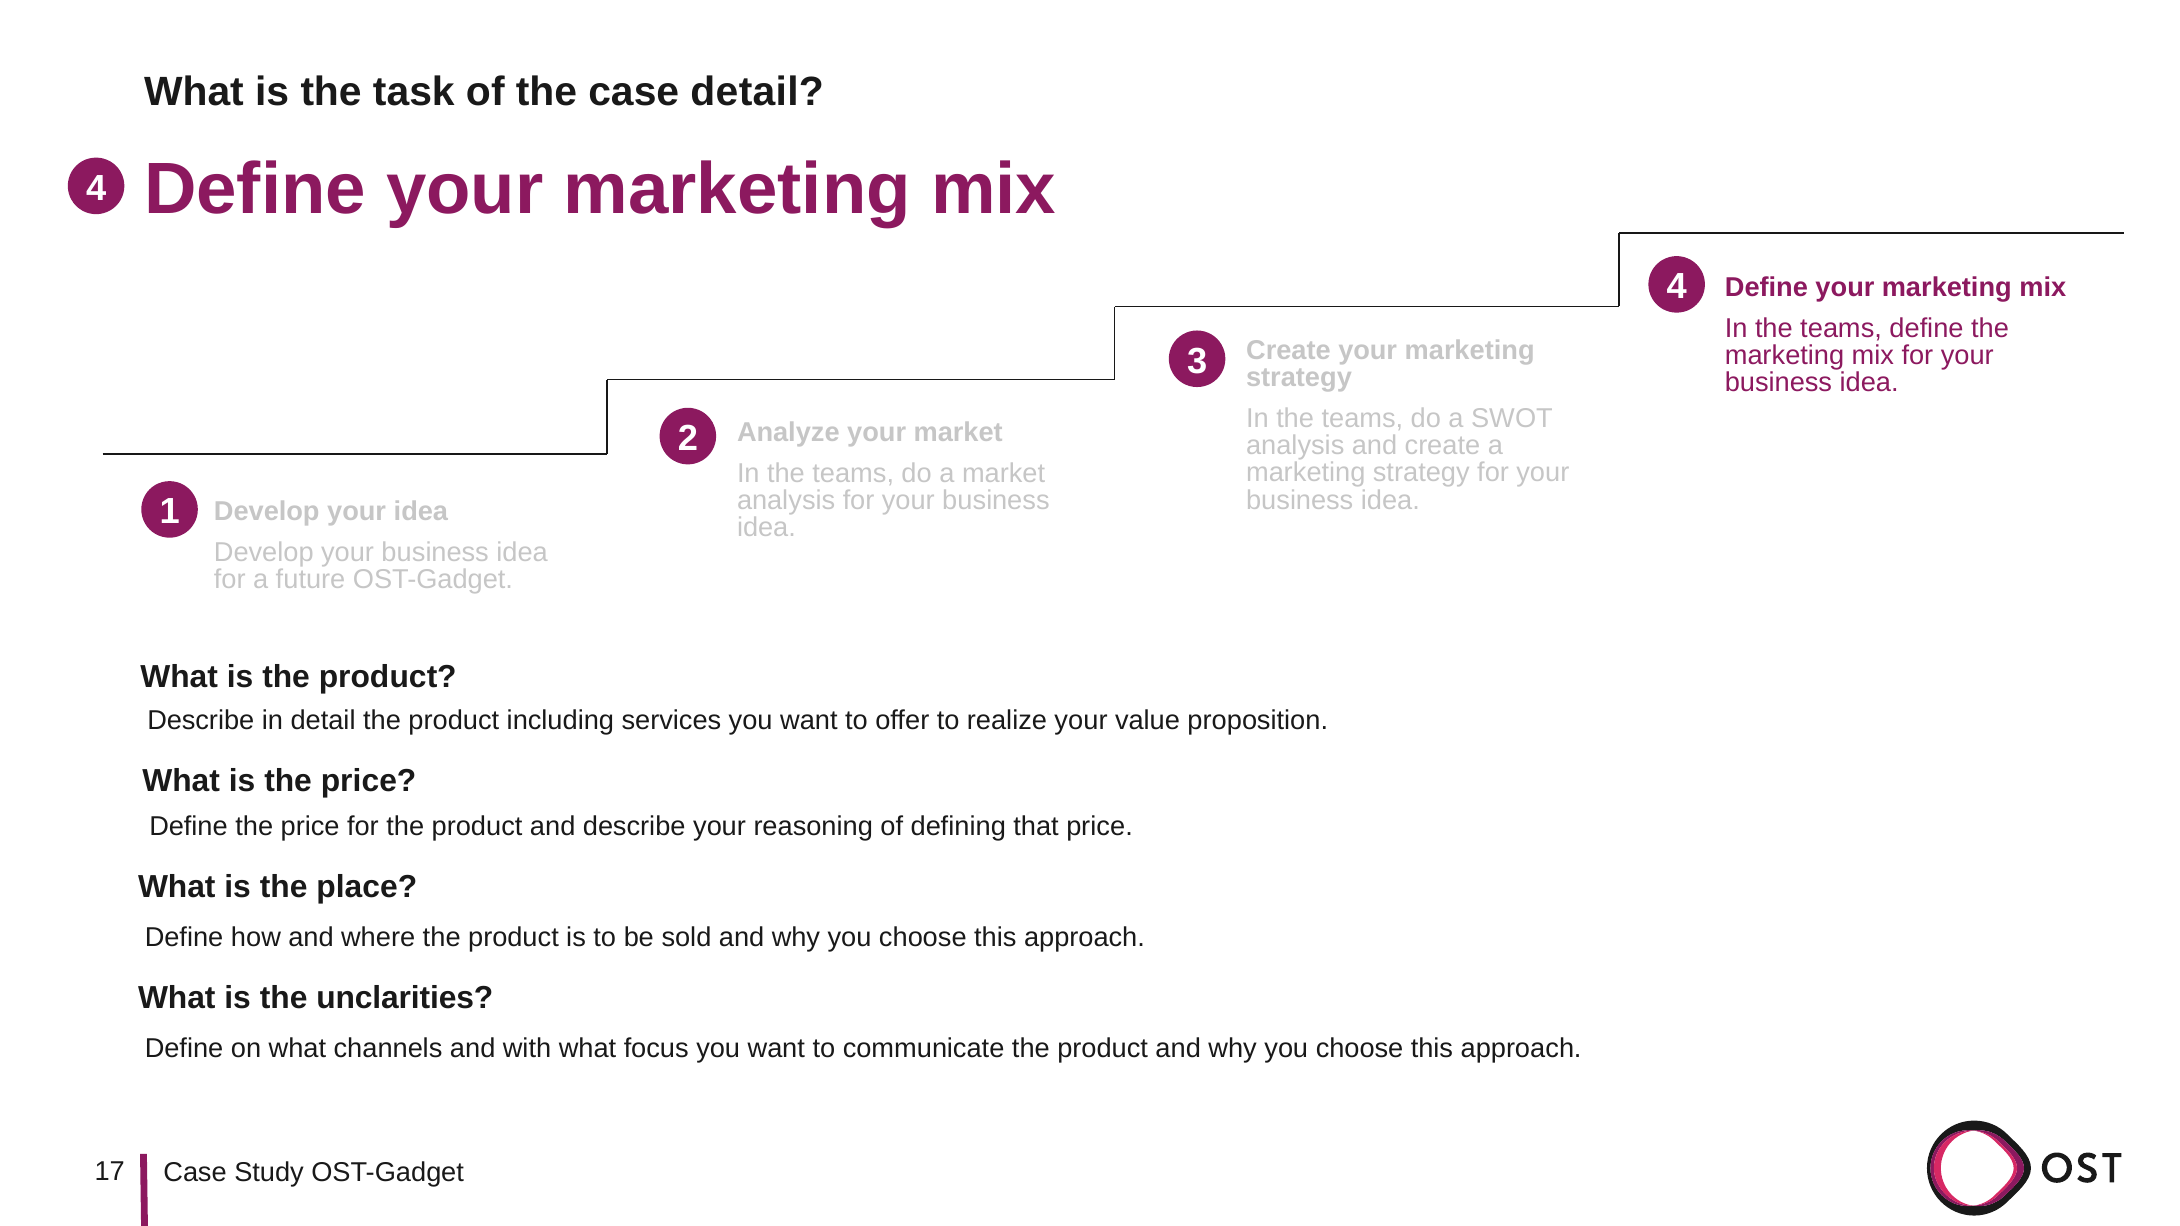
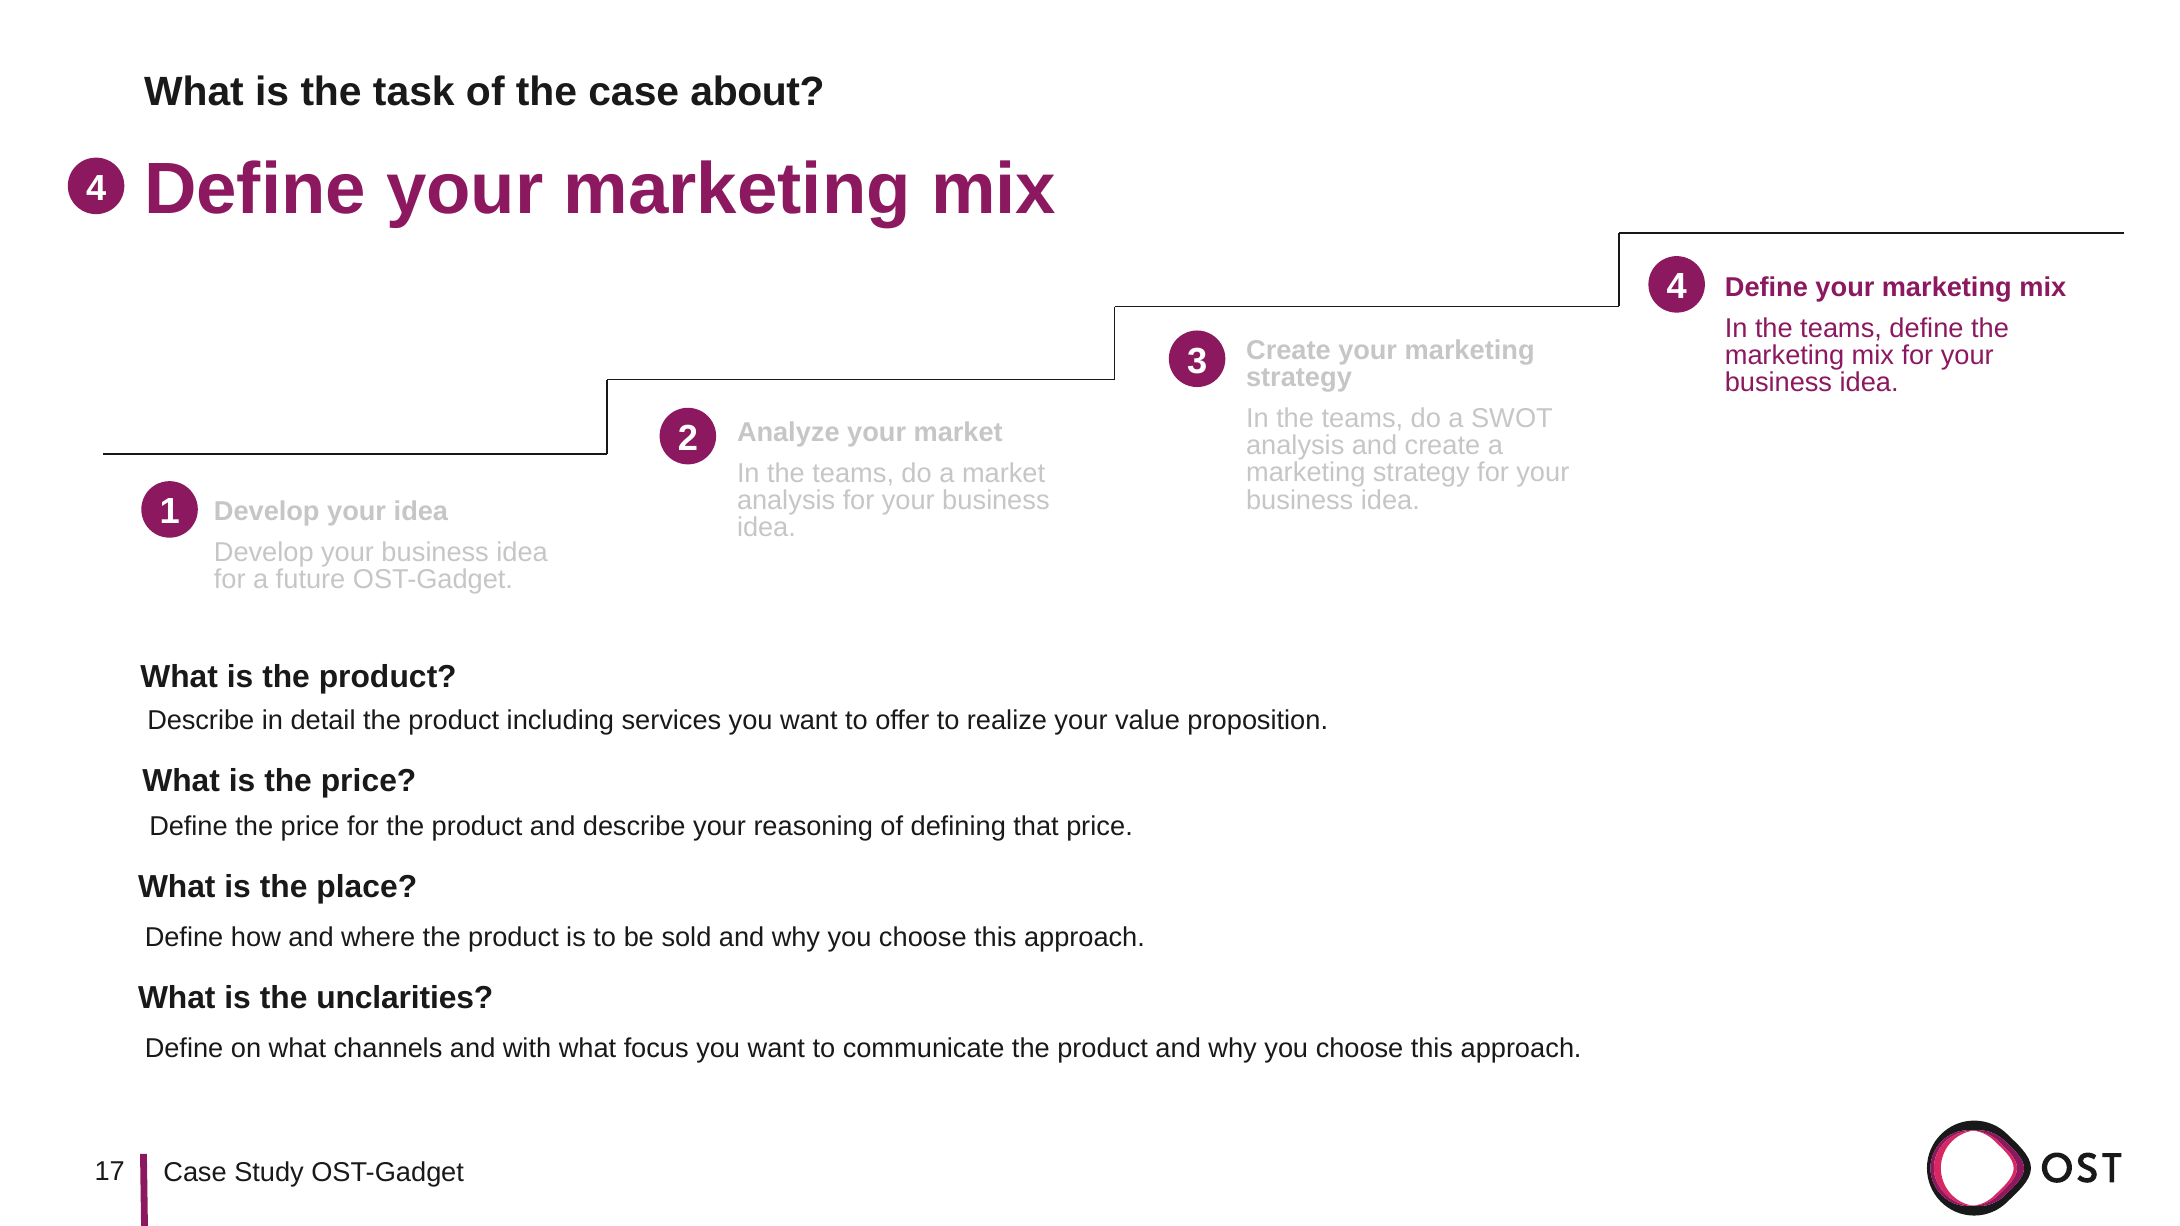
case detail: detail -> about
